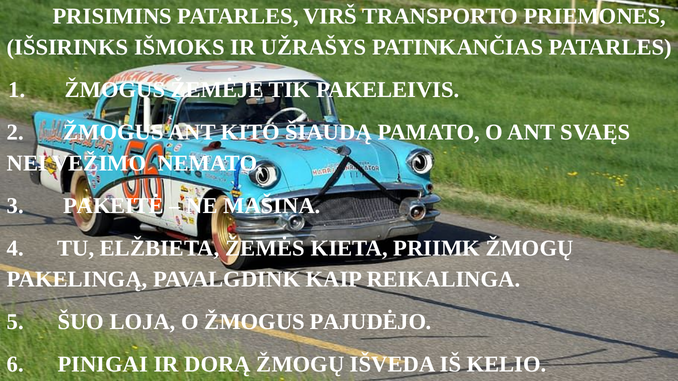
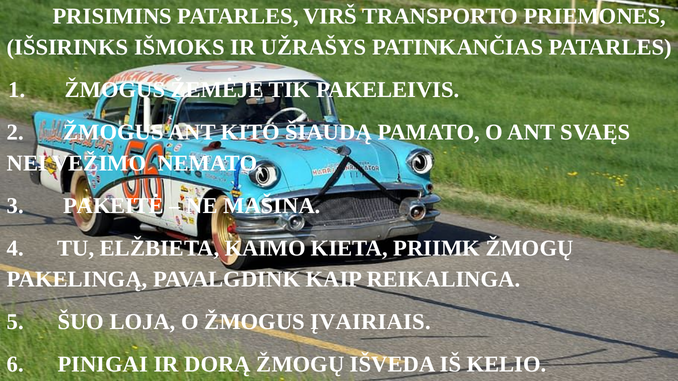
ŽEMĖS: ŽEMĖS -> KAIMO
PAJUDĖJO: PAJUDĖJO -> ĮVAIRIAIS
